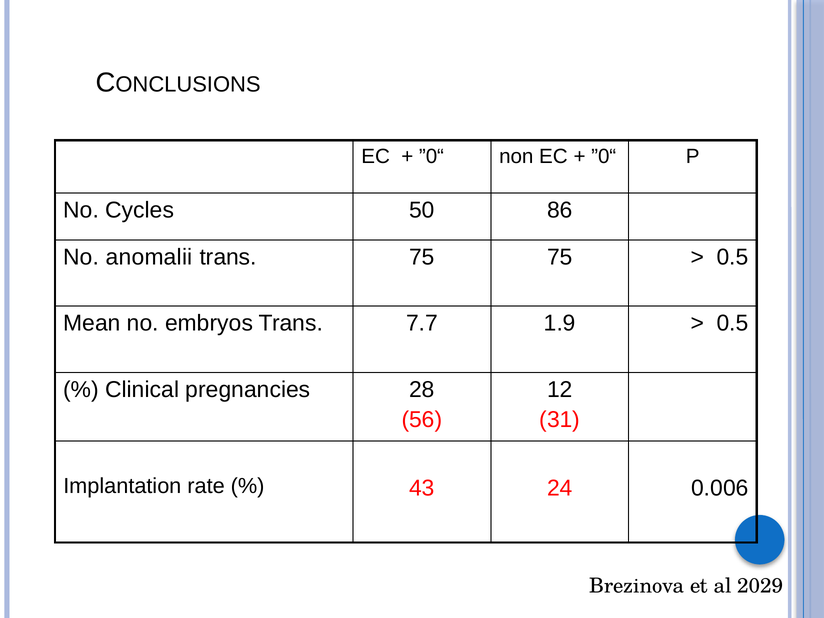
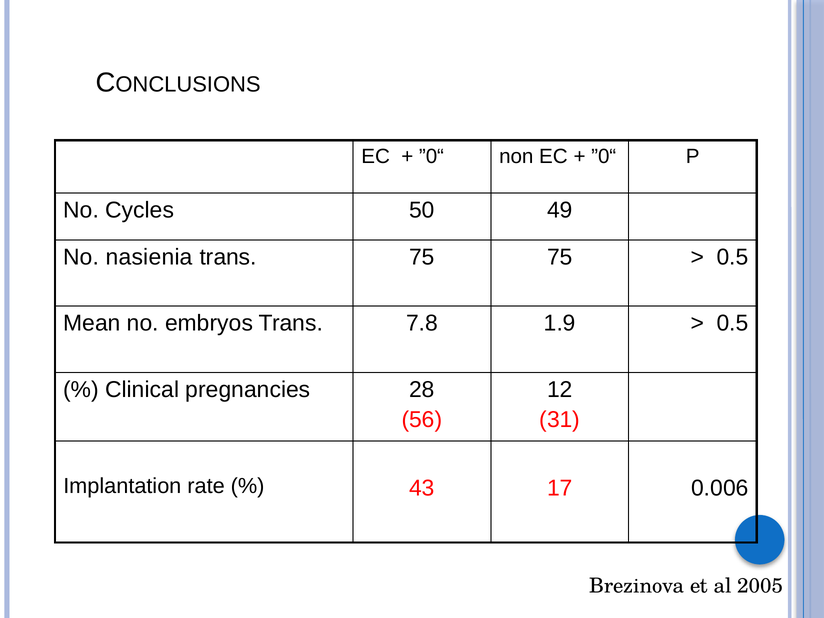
86: 86 -> 49
anomalii: anomalii -> nasienia
7.7: 7.7 -> 7.8
24: 24 -> 17
2029: 2029 -> 2005
